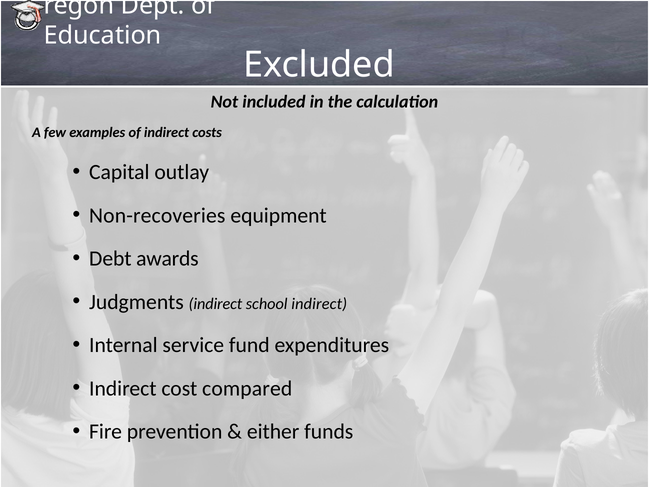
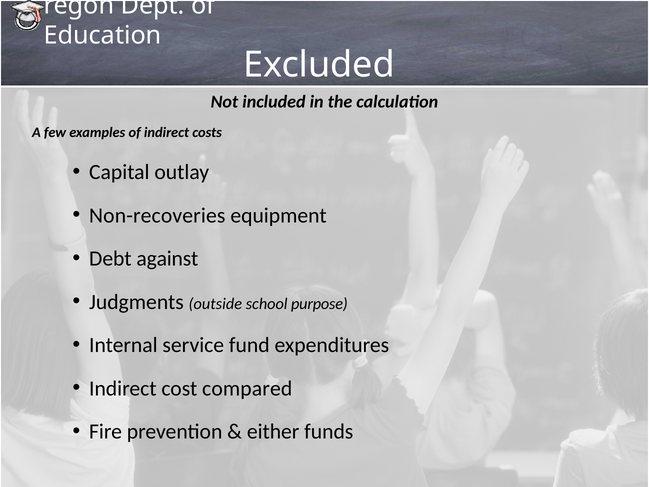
awards: awards -> against
Judgments indirect: indirect -> outside
school indirect: indirect -> purpose
